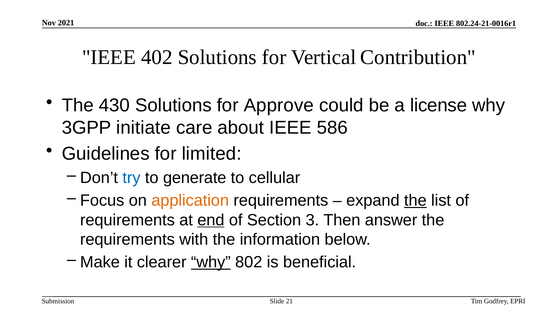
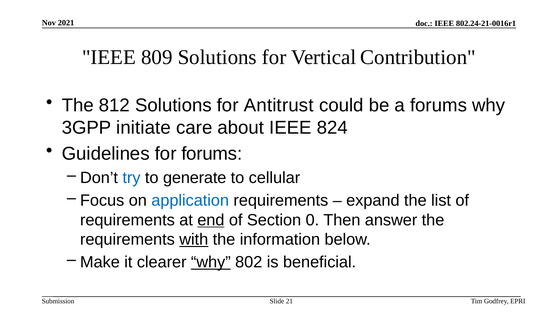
402: 402 -> 809
430: 430 -> 812
Approve: Approve -> Antitrust
a license: license -> forums
586: 586 -> 824
for limited: limited -> forums
application colour: orange -> blue
the at (415, 200) underline: present -> none
3: 3 -> 0
with underline: none -> present
